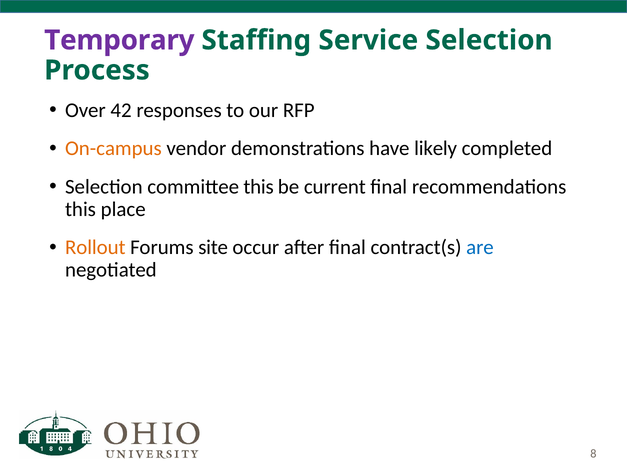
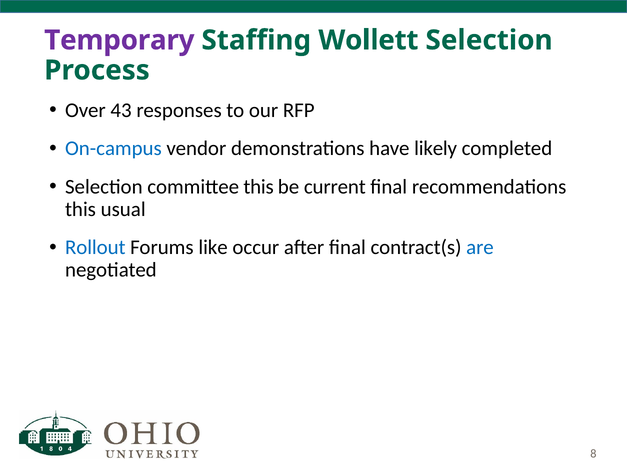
Service: Service -> Wollett
42: 42 -> 43
On-campus colour: orange -> blue
place: place -> usual
Rollout colour: orange -> blue
site: site -> like
